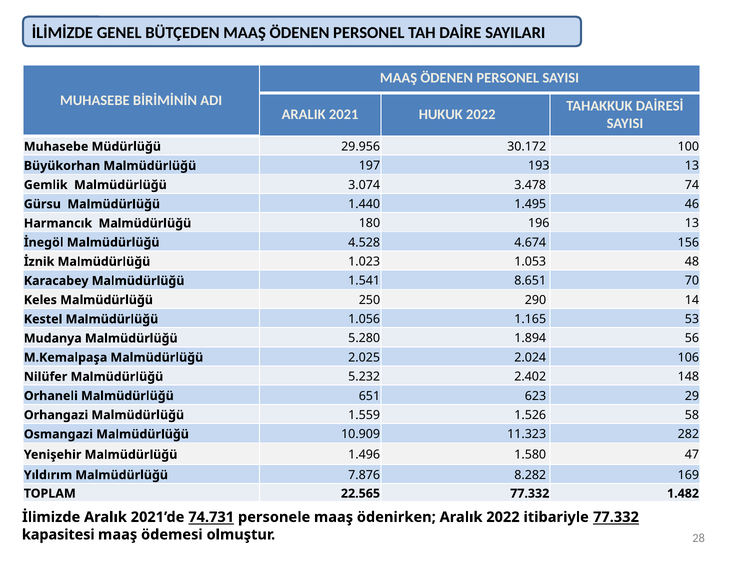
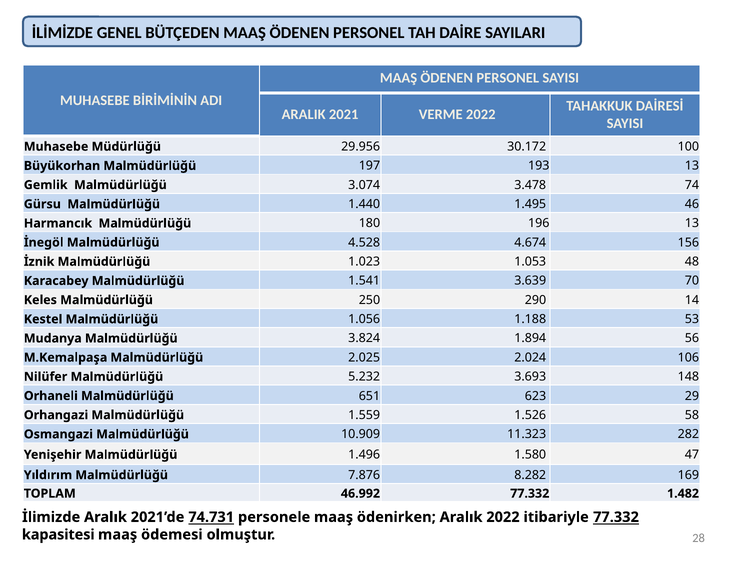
HUKUK: HUKUK -> VERME
8.651: 8.651 -> 3.639
1.165: 1.165 -> 1.188
5.280: 5.280 -> 3.824
2.402: 2.402 -> 3.693
22.565: 22.565 -> 46.992
